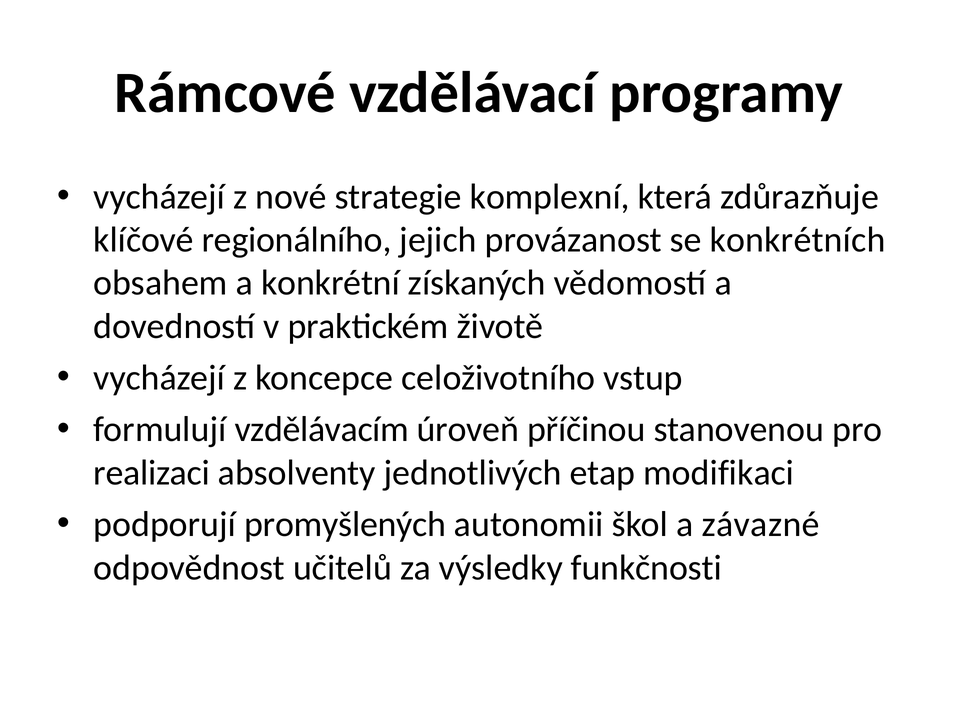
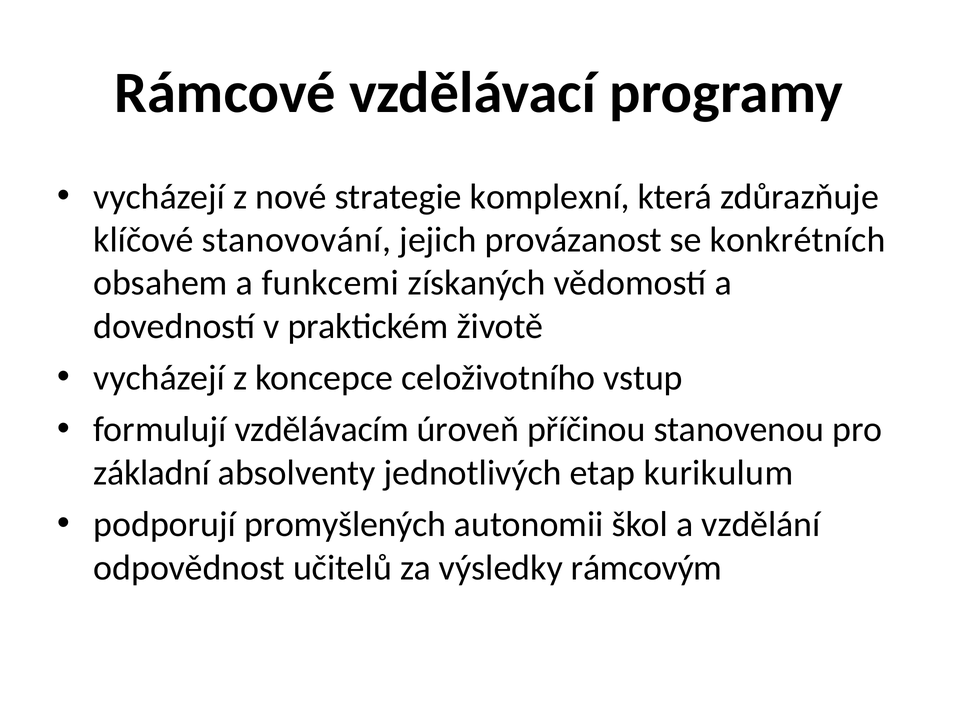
regionálního: regionálního -> stanovování
konkrétní: konkrétní -> funkcemi
realizaci: realizaci -> základní
modifikaci: modifikaci -> kurikulum
závazné: závazné -> vzdělání
funkčnosti: funkčnosti -> rámcovým
